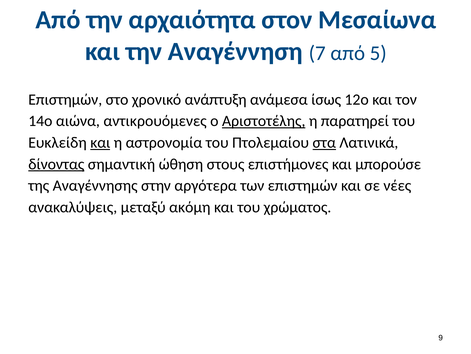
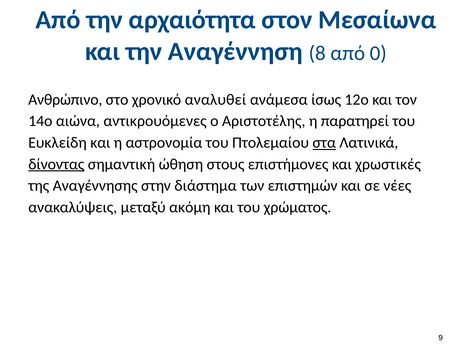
7: 7 -> 8
5: 5 -> 0
Επιστημών at (65, 99): Επιστημών -> Ανθρώπινο
ανάπτυξη: ανάπτυξη -> αναλυθεί
Αριστοτέλης underline: present -> none
και at (100, 142) underline: present -> none
μπορούσε: μπορούσε -> χρωστικές
αργότερα: αργότερα -> διάστημα
